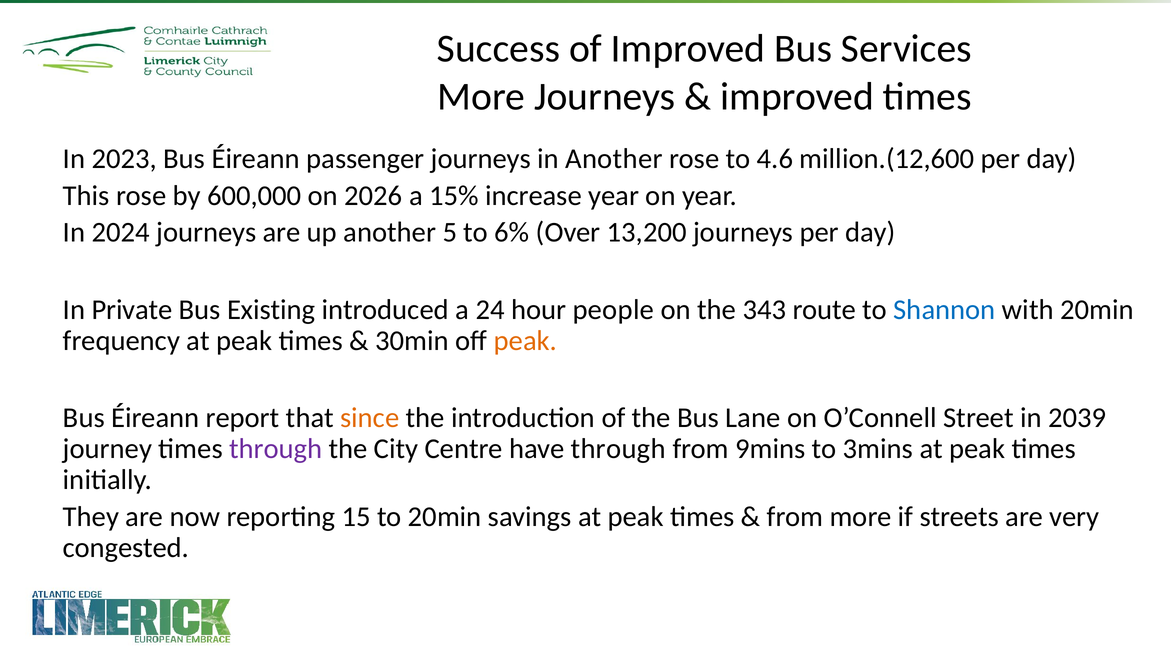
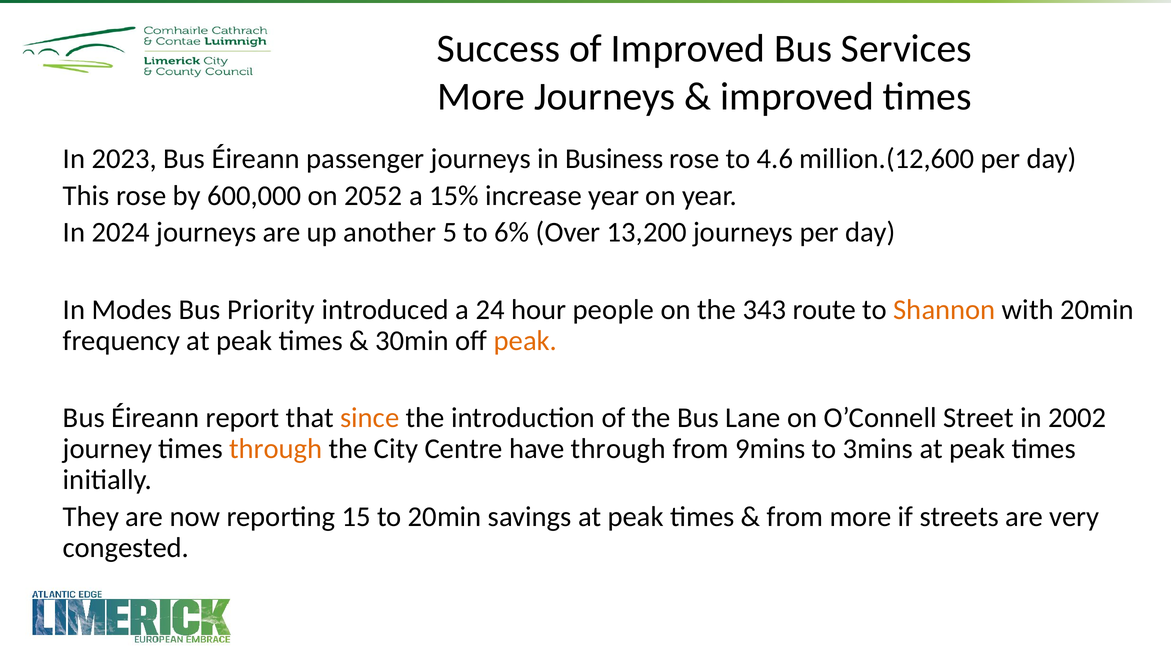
in Another: Another -> Business
2026: 2026 -> 2052
Private: Private -> Modes
Existing: Existing -> Priority
Shannon colour: blue -> orange
2039: 2039 -> 2002
through at (276, 449) colour: purple -> orange
